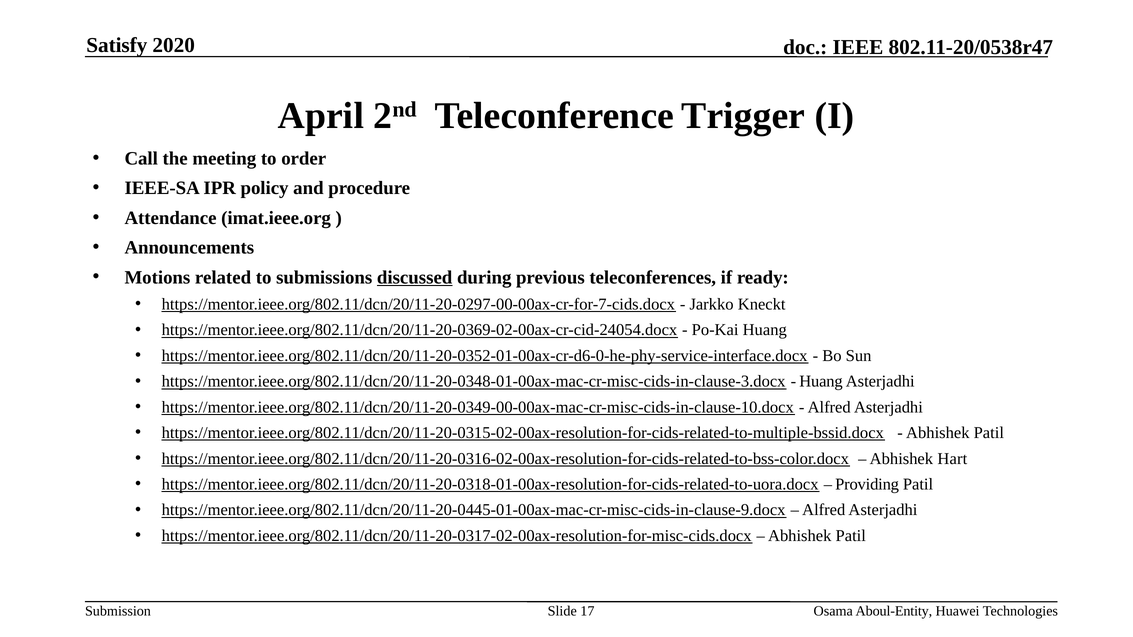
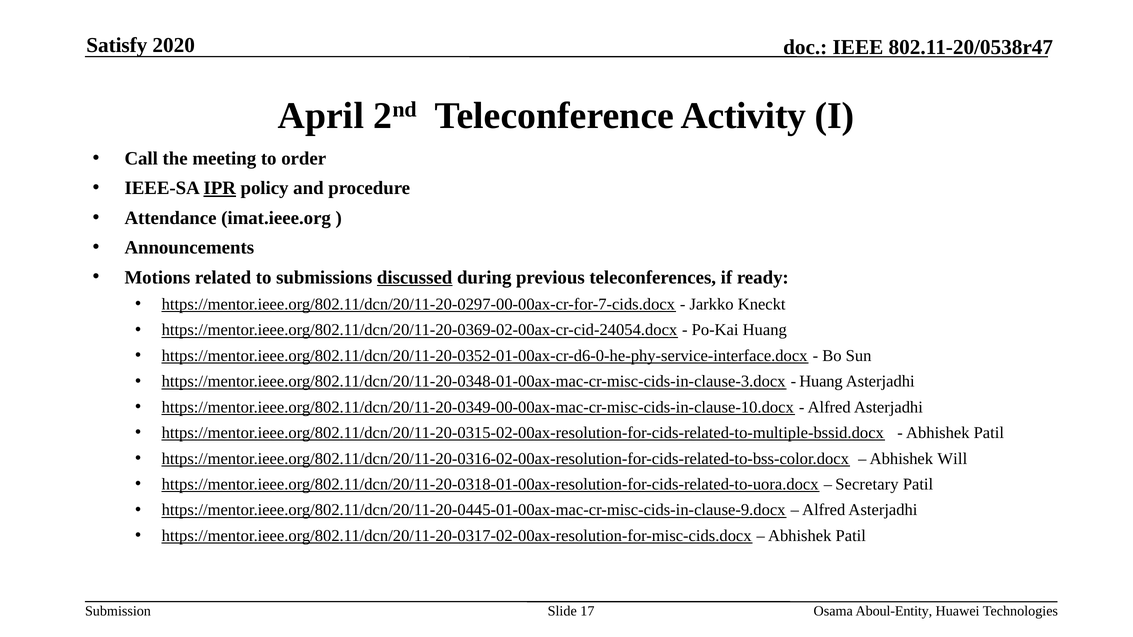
Trigger: Trigger -> Activity
IPR underline: none -> present
Hart: Hart -> Will
Providing: Providing -> Secretary
